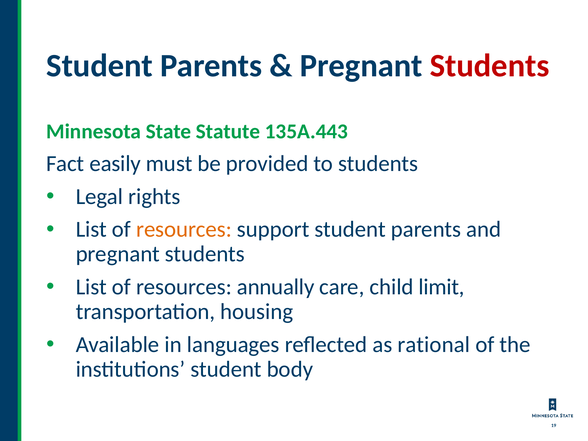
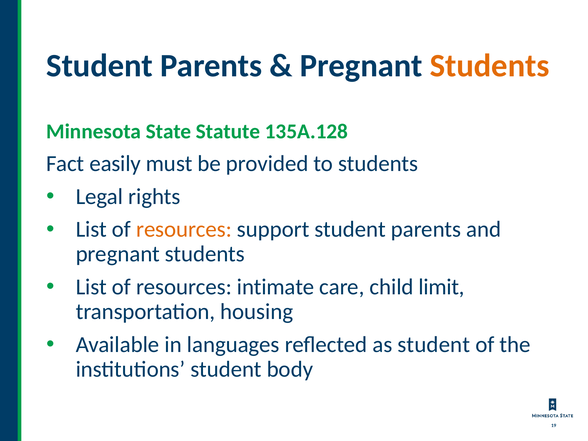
Students at (490, 66) colour: red -> orange
135A.443: 135A.443 -> 135A.128
annually: annually -> intimate
as rational: rational -> student
